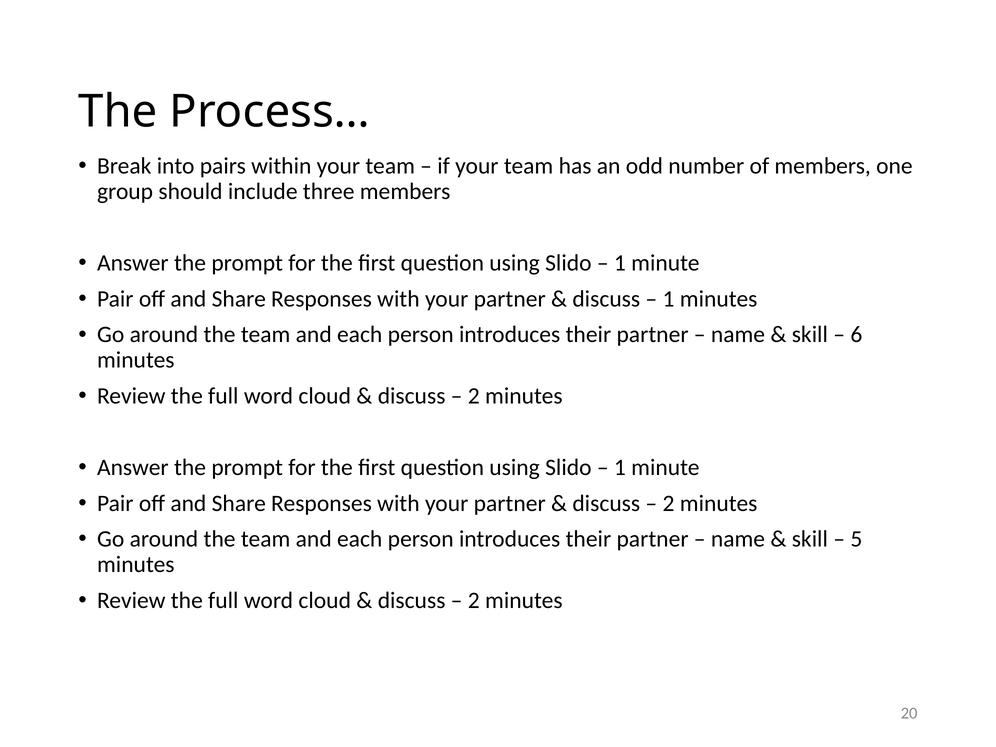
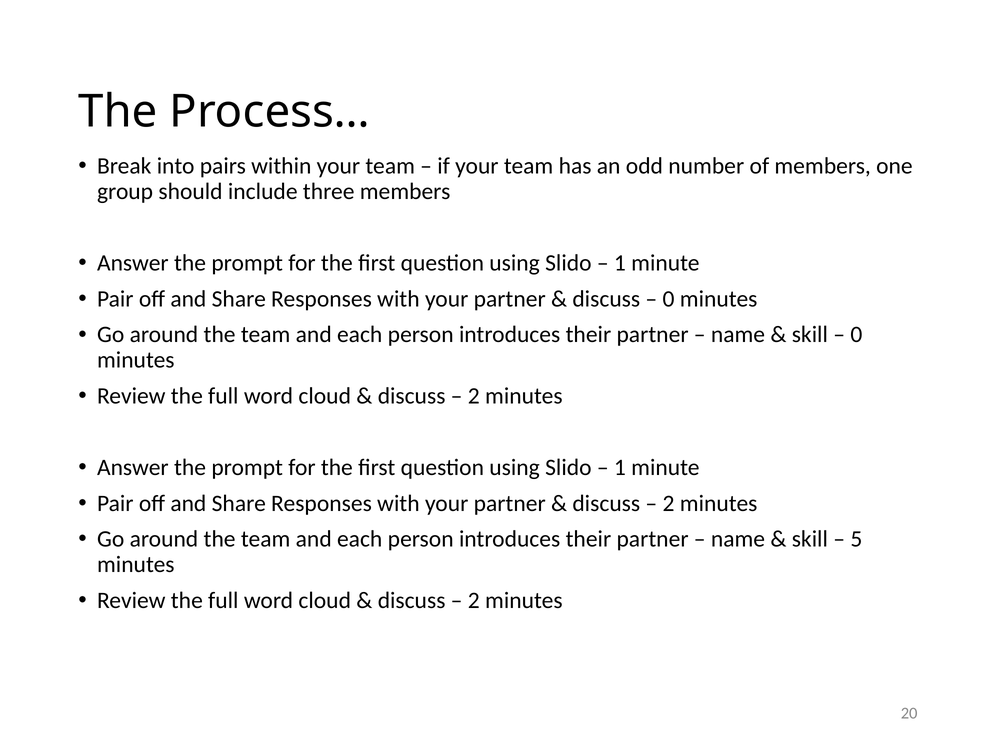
1 at (668, 299): 1 -> 0
6 at (856, 335): 6 -> 0
